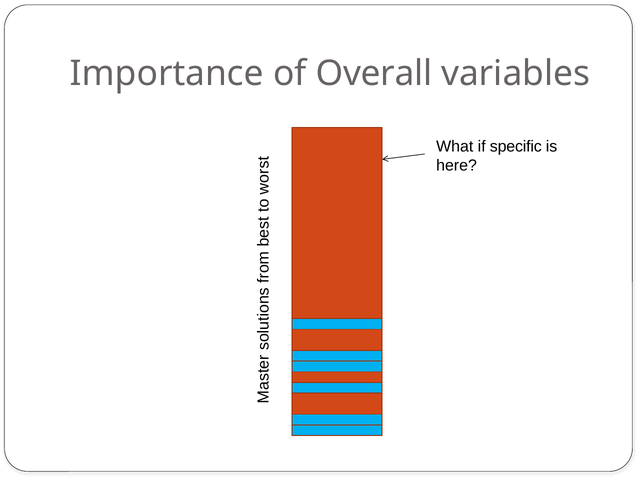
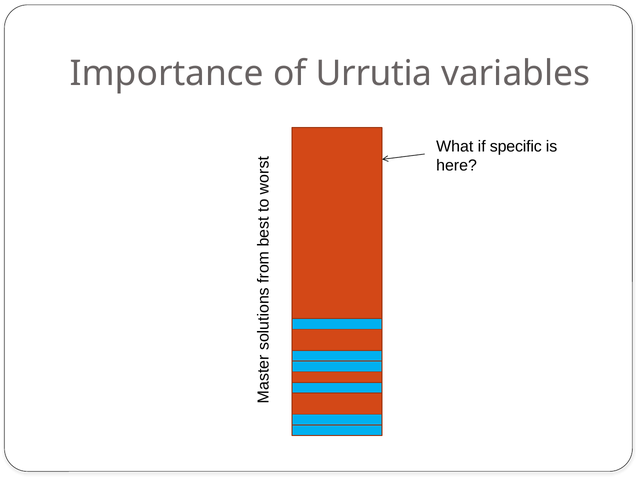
Overall: Overall -> Urrutia
